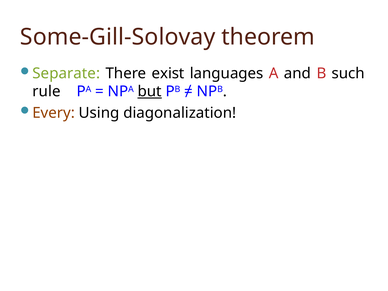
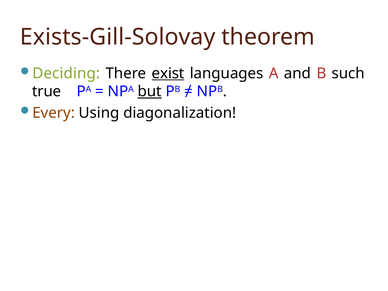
Some-Gill-Solovay: Some-Gill-Solovay -> Exists-Gill-Solovay
Separate: Separate -> Deciding
exist underline: none -> present
rule: rule -> true
